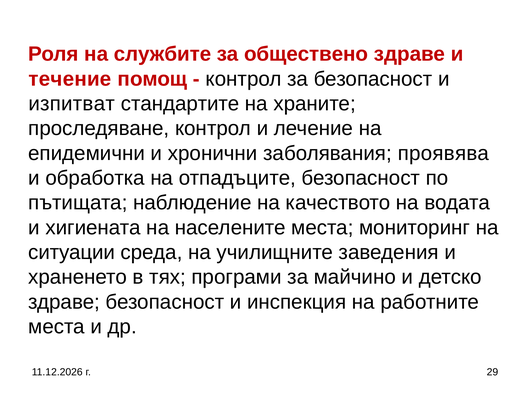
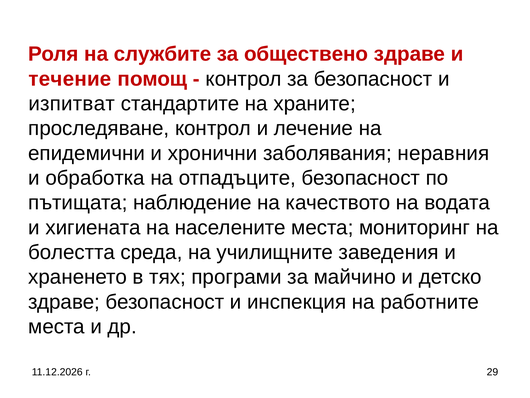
проявява: проявява -> неравния
ситуации: ситуации -> болестта
